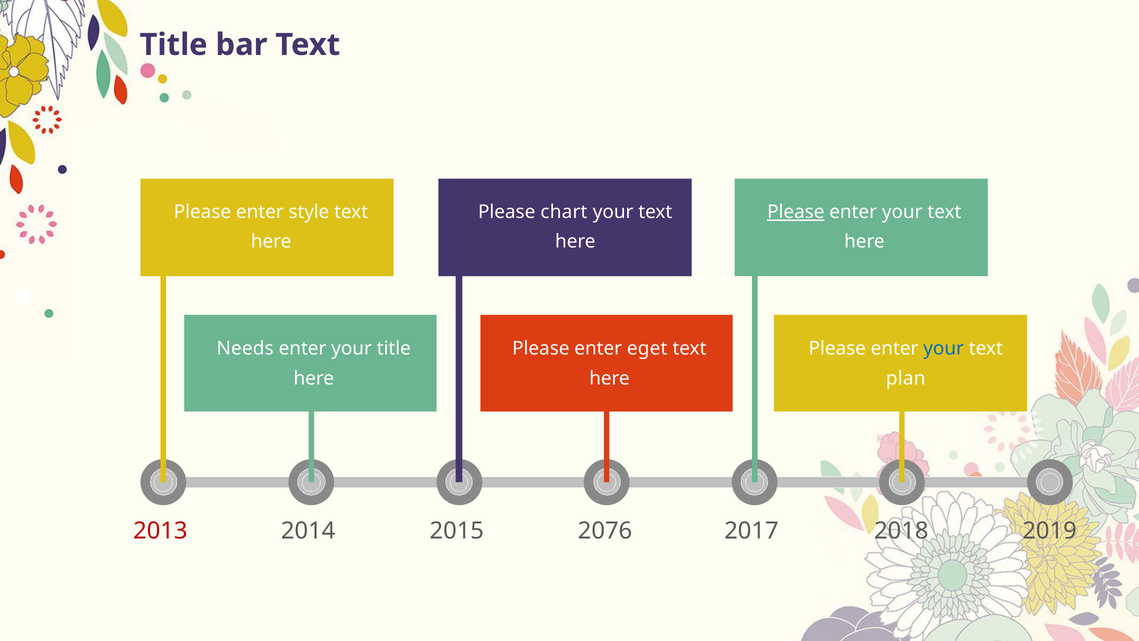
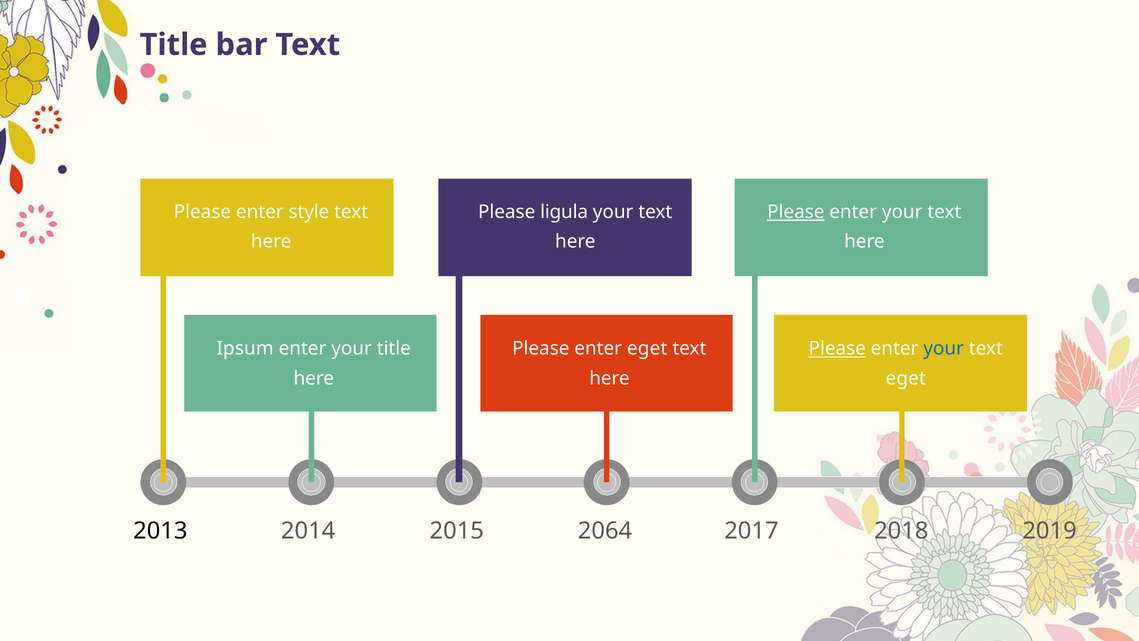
chart: chart -> ligula
Needs: Needs -> Ipsum
Please at (837, 349) underline: none -> present
plan at (906, 378): plan -> eget
2013 colour: red -> black
2076: 2076 -> 2064
